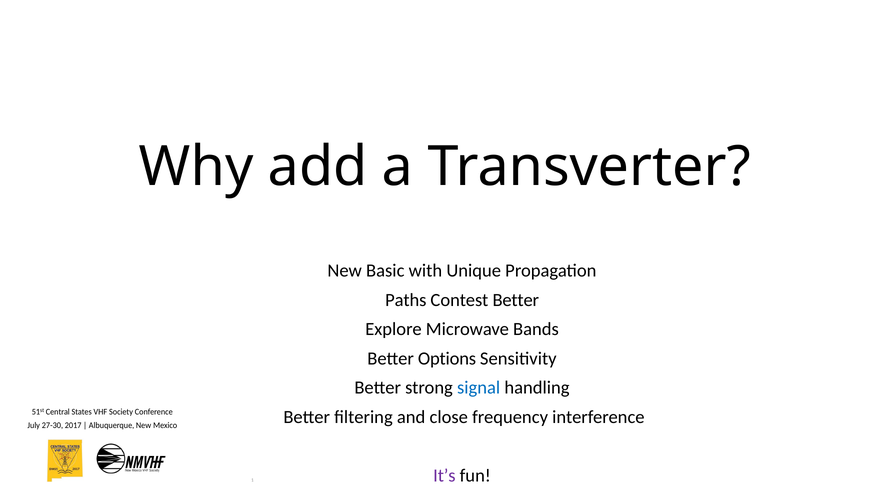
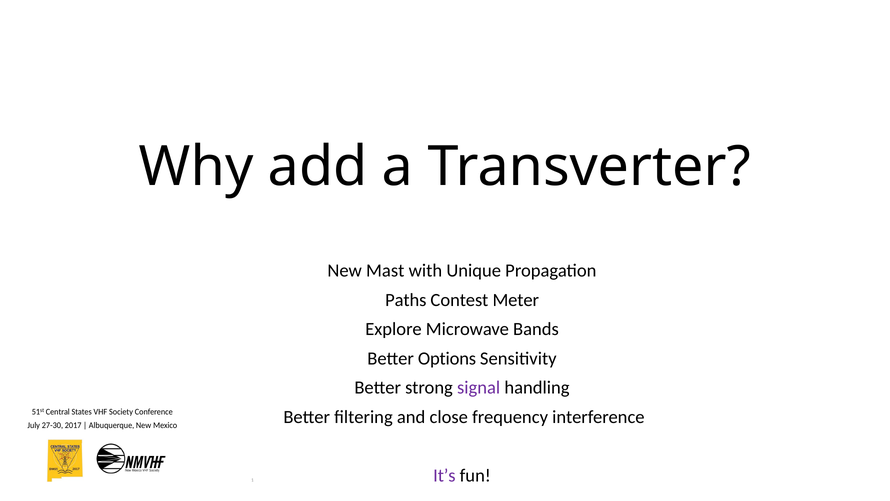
Basic: Basic -> Mast
Contest Better: Better -> Meter
signal colour: blue -> purple
